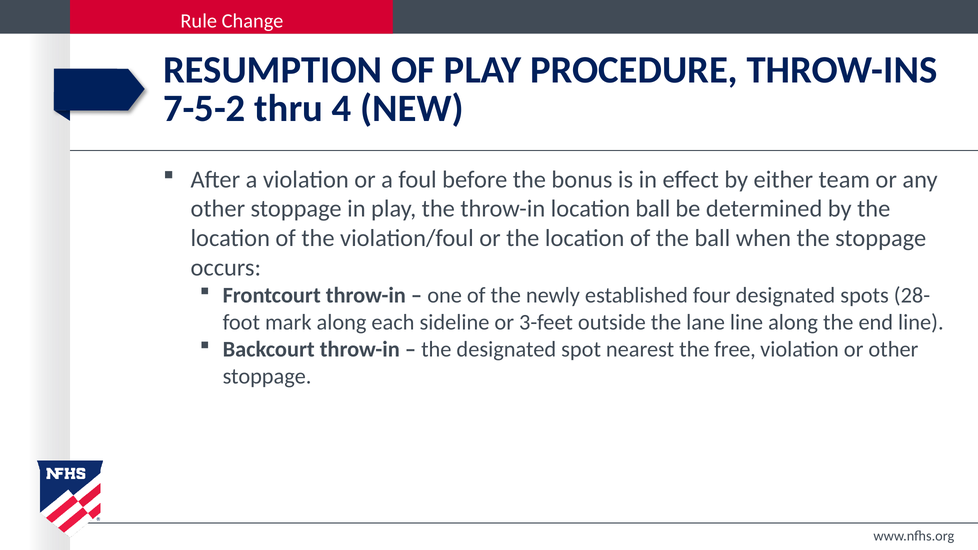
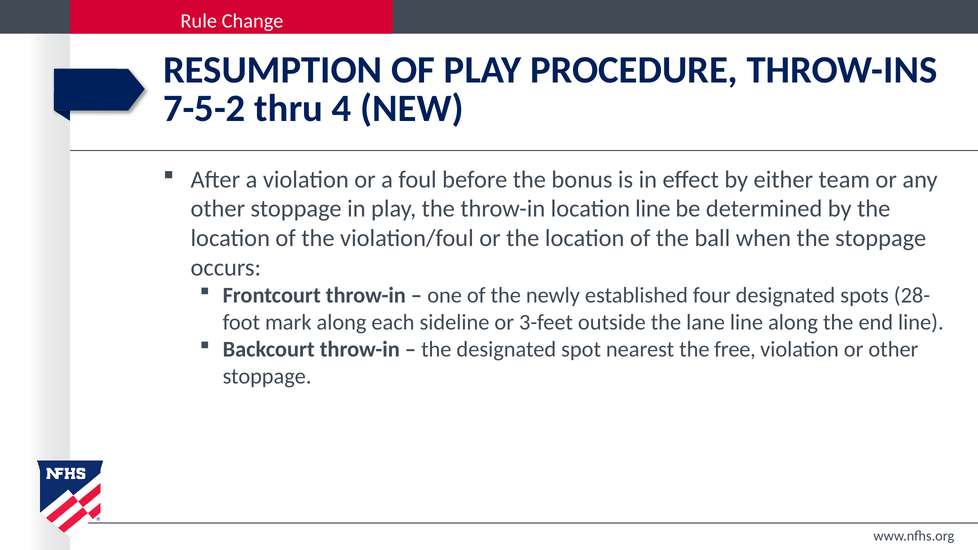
location ball: ball -> line
